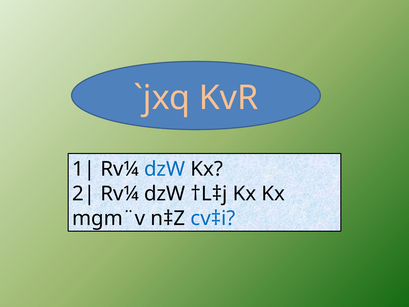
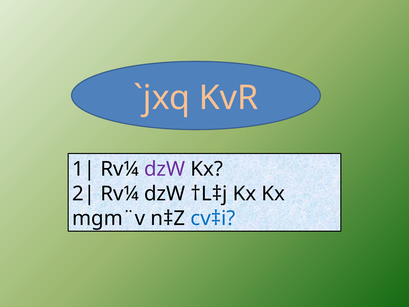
dzW at (165, 169) colour: blue -> purple
